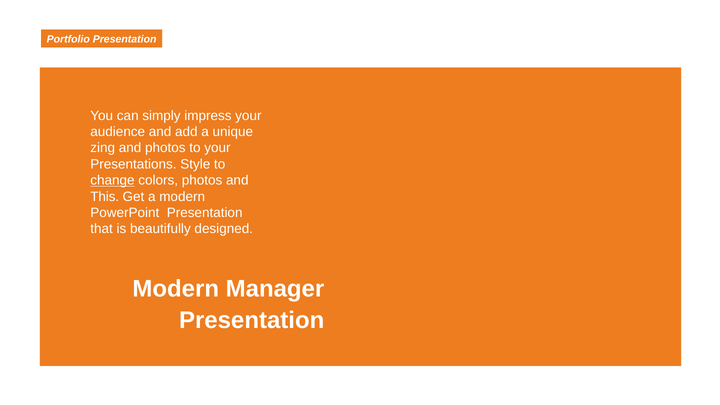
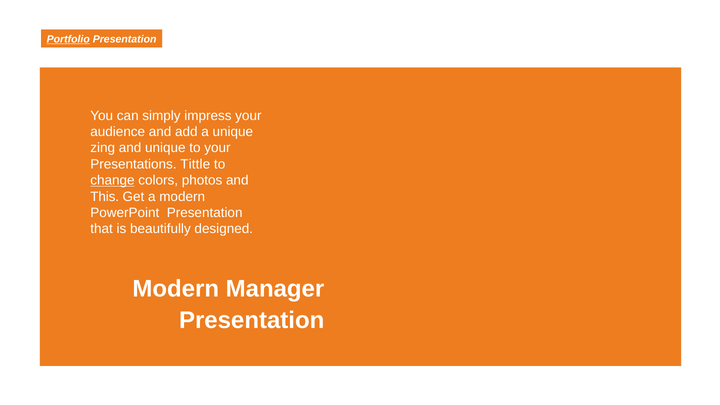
Portfolio underline: none -> present
and photos: photos -> unique
Style: Style -> Tittle
